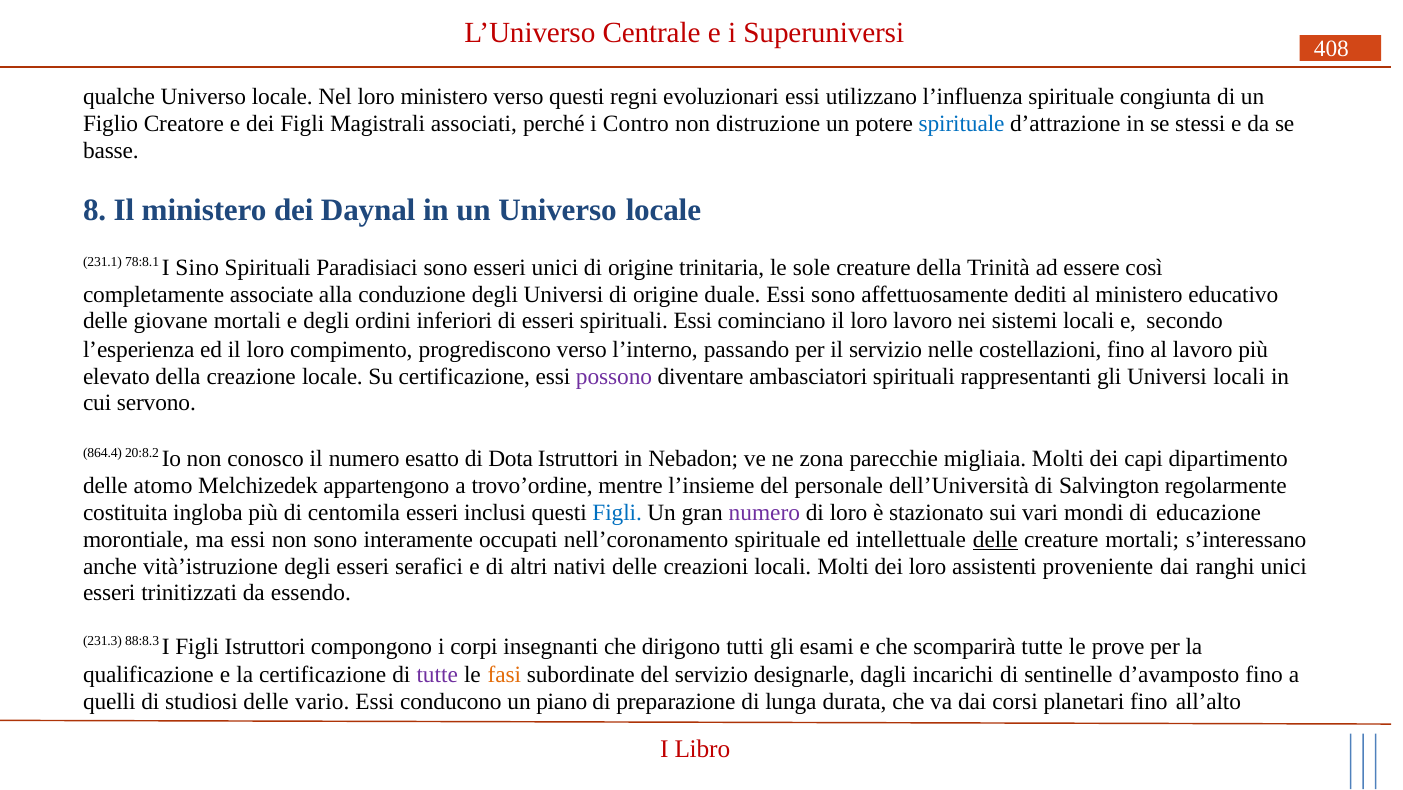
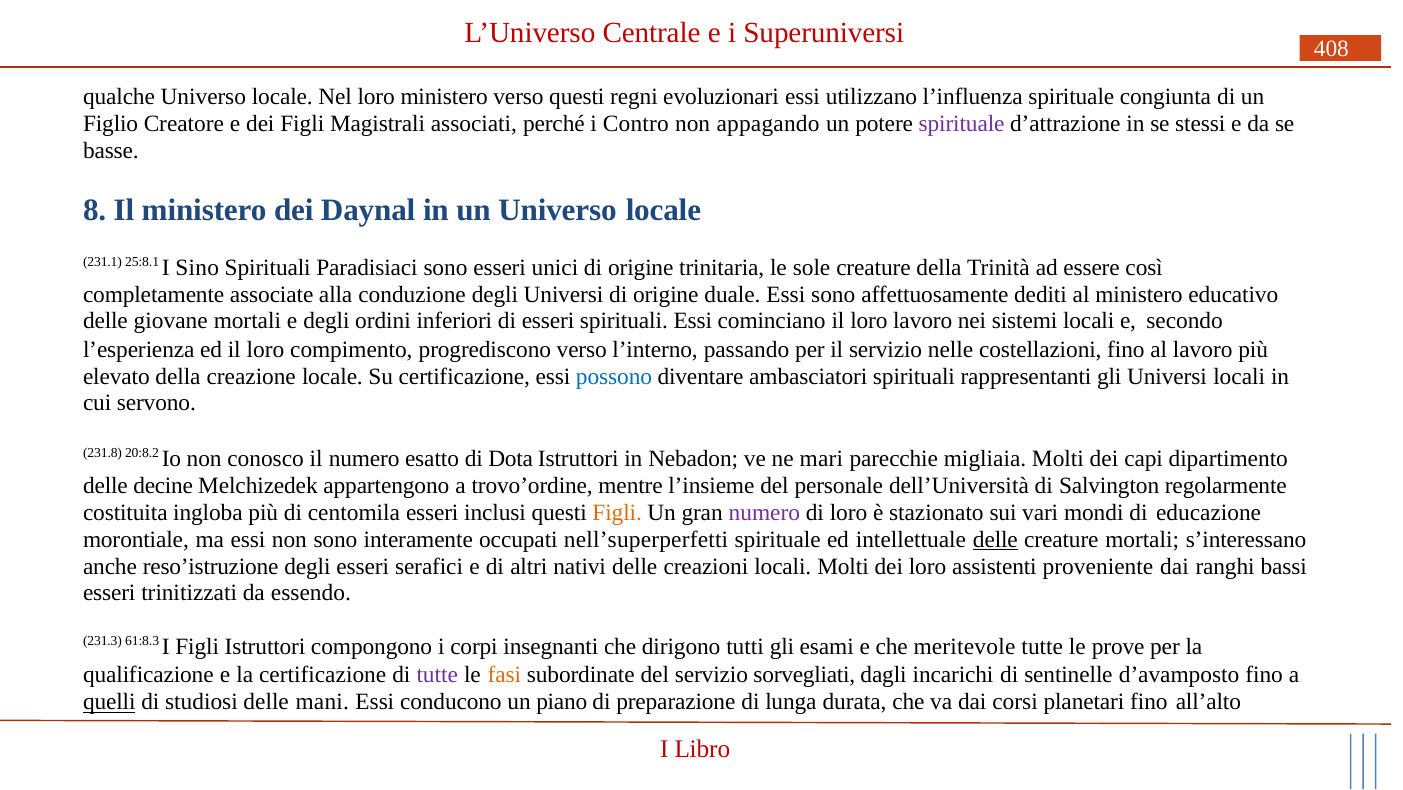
distruzione: distruzione -> appagando
spirituale at (962, 124) colour: blue -> purple
78:8.1: 78:8.1 -> 25:8.1
possono colour: purple -> blue
864.4: 864.4 -> 231.8
zona: zona -> mari
atomo: atomo -> decine
Figli at (617, 513) colour: blue -> orange
nell’coronamento: nell’coronamento -> nell’superperfetti
vità’istruzione: vità’istruzione -> reso’istruzione
ranghi unici: unici -> bassi
88:8.3: 88:8.3 -> 61:8.3
scomparirà: scomparirà -> meritevole
designarle: designarle -> sorvegliati
quelli underline: none -> present
vario: vario -> mani
